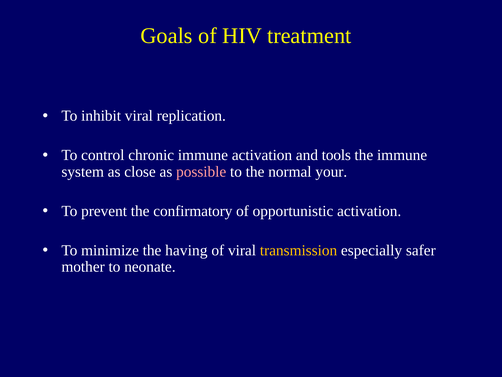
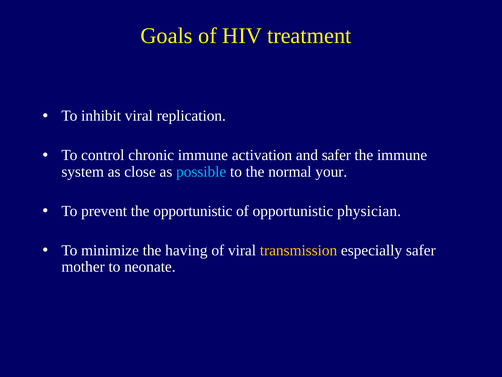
and tools: tools -> safer
possible colour: pink -> light blue
the confirmatory: confirmatory -> opportunistic
opportunistic activation: activation -> physician
